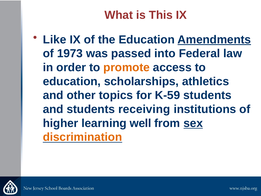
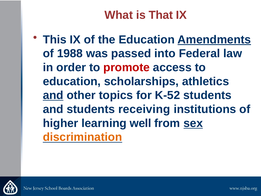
This: This -> That
Like: Like -> This
1973: 1973 -> 1988
promote colour: orange -> red
and at (53, 95) underline: none -> present
K-59: K-59 -> K-52
